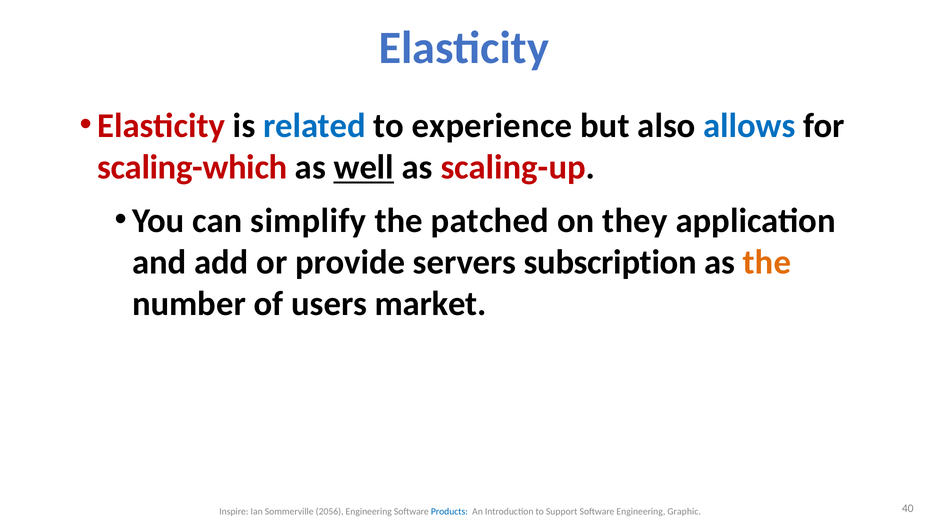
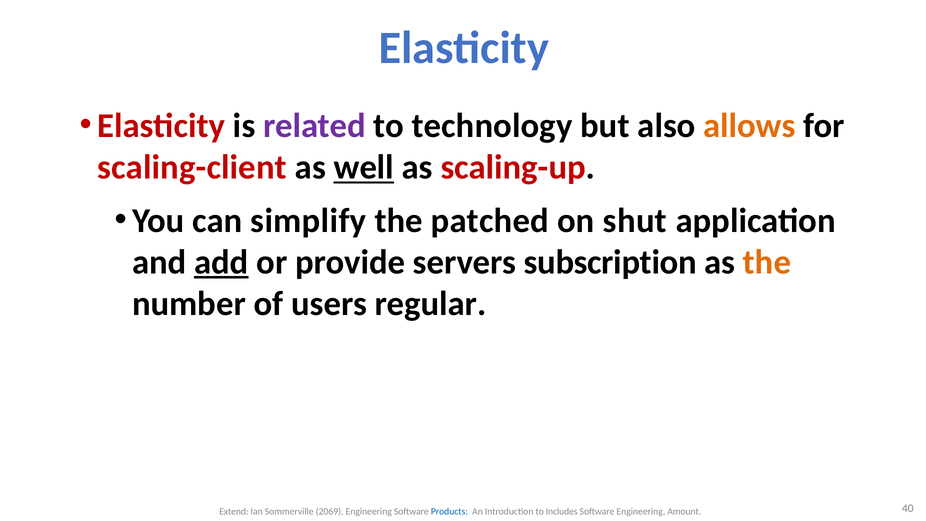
related colour: blue -> purple
experience: experience -> technology
allows colour: blue -> orange
scaling-which: scaling-which -> scaling-client
they: they -> shut
add underline: none -> present
market: market -> regular
Inspire: Inspire -> Extend
2056: 2056 -> 2069
Support: Support -> Includes
Graphic: Graphic -> Amount
